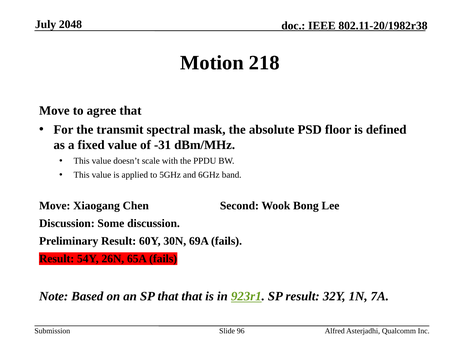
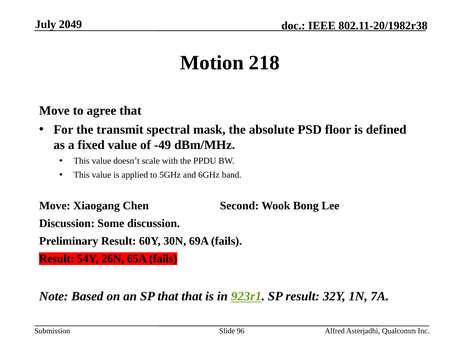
2048: 2048 -> 2049
-31: -31 -> -49
